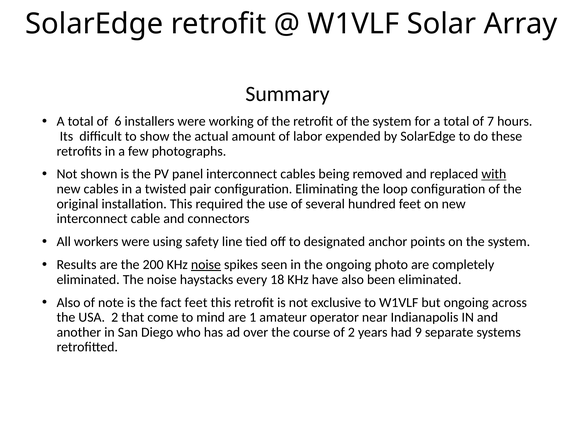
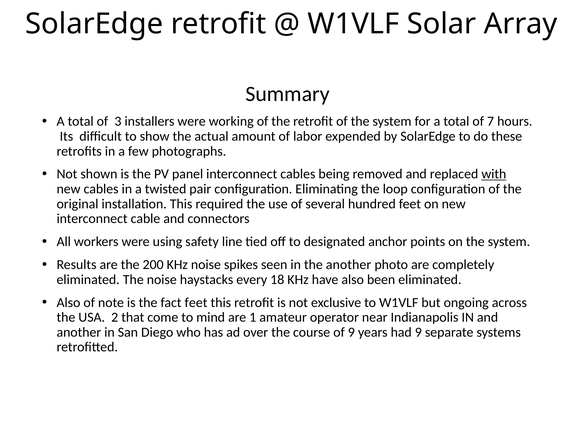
6: 6 -> 3
noise at (206, 265) underline: present -> none
the ongoing: ongoing -> another
of 2: 2 -> 9
